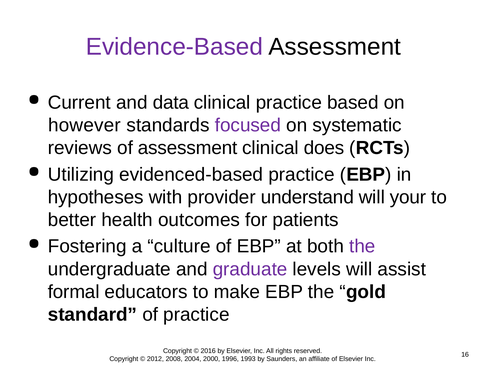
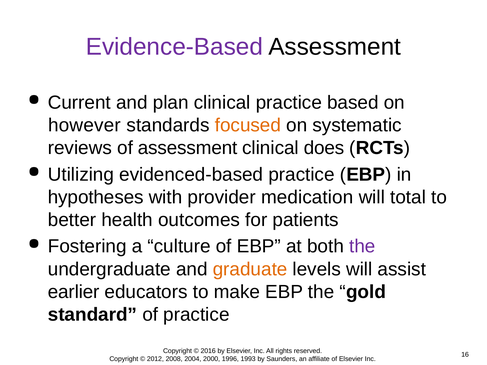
data: data -> plan
focused colour: purple -> orange
understand: understand -> medication
your: your -> total
graduate colour: purple -> orange
formal: formal -> earlier
